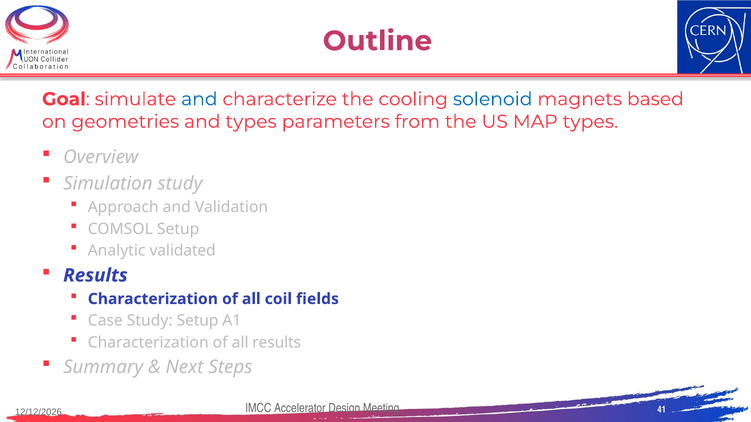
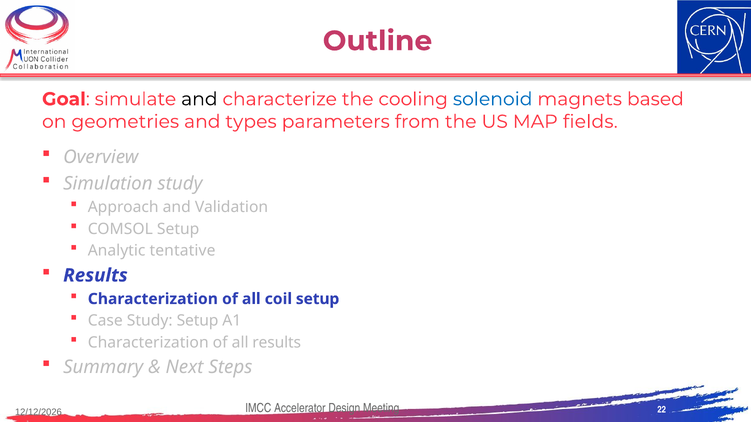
and at (199, 99) colour: blue -> black
MAP types: types -> fields
validated: validated -> tentative
coil fields: fields -> setup
41: 41 -> 22
